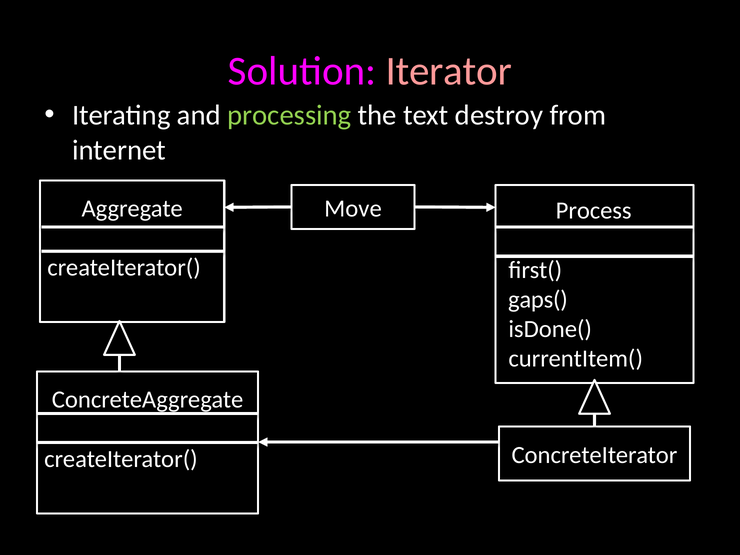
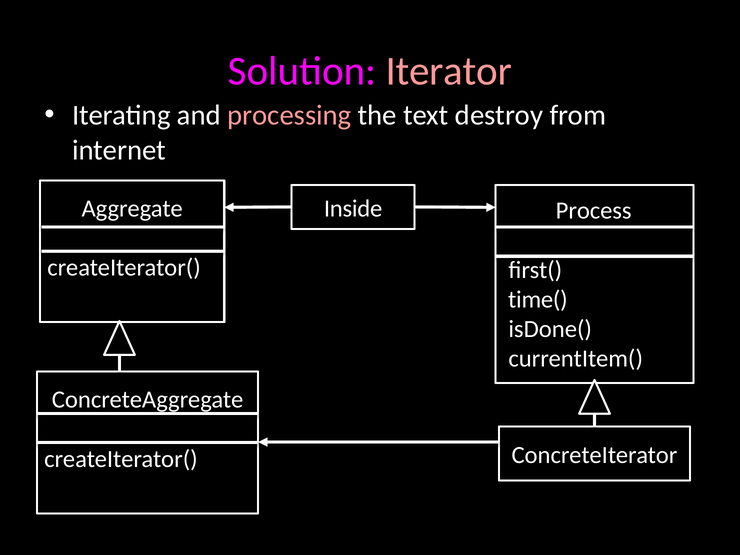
processing colour: light green -> pink
Move: Move -> Inside
gaps(: gaps( -> time(
